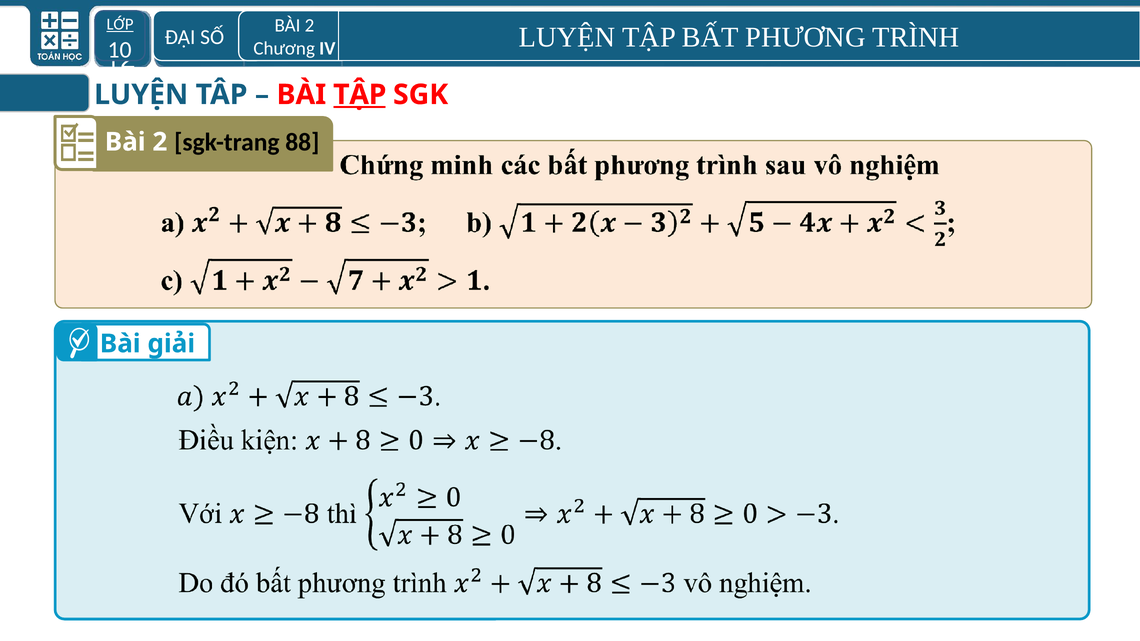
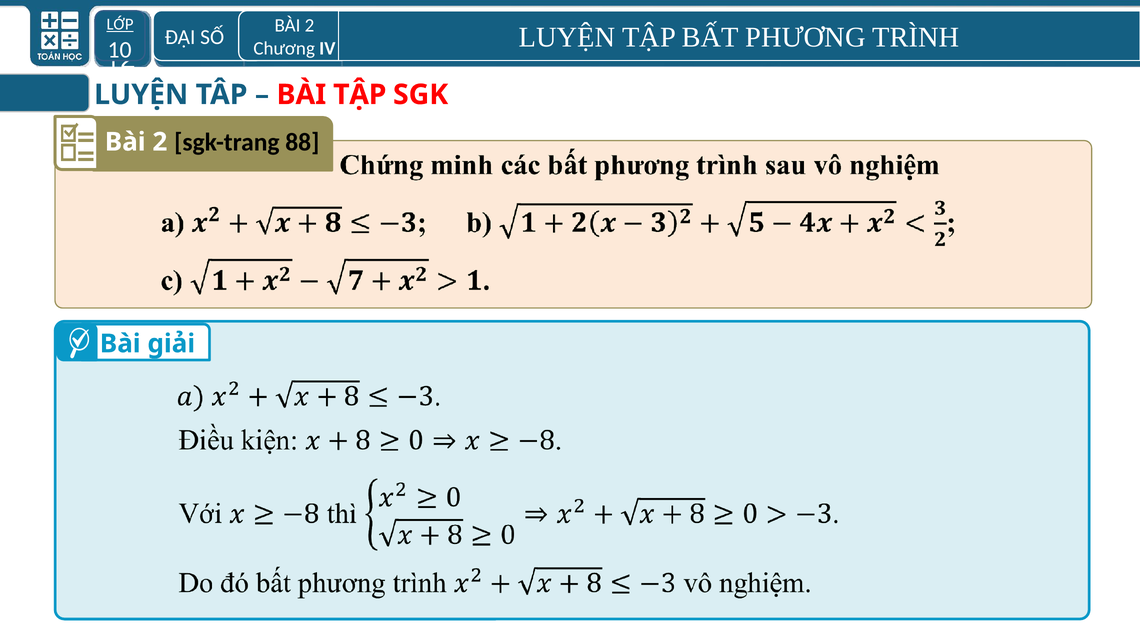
TẬP at (360, 95) underline: present -> none
